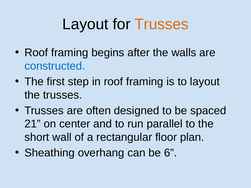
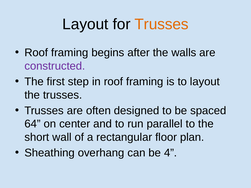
constructed colour: blue -> purple
21: 21 -> 64
6: 6 -> 4
